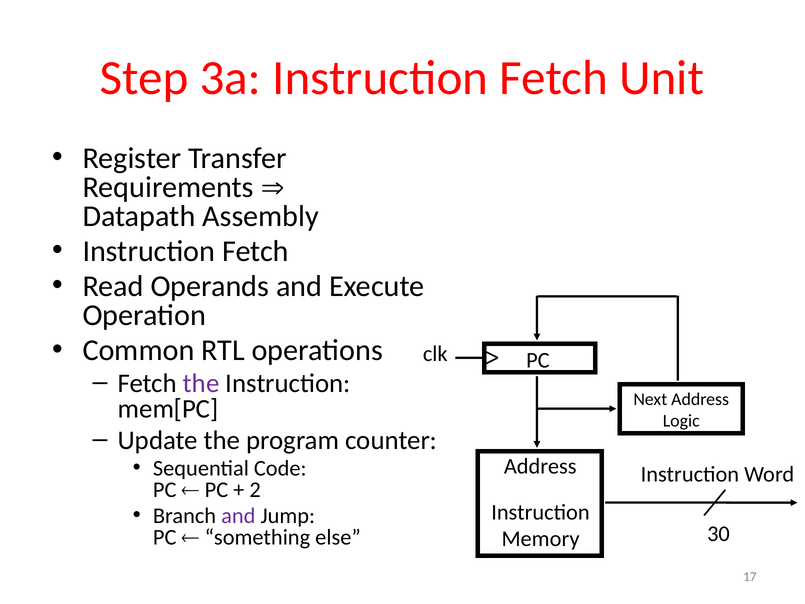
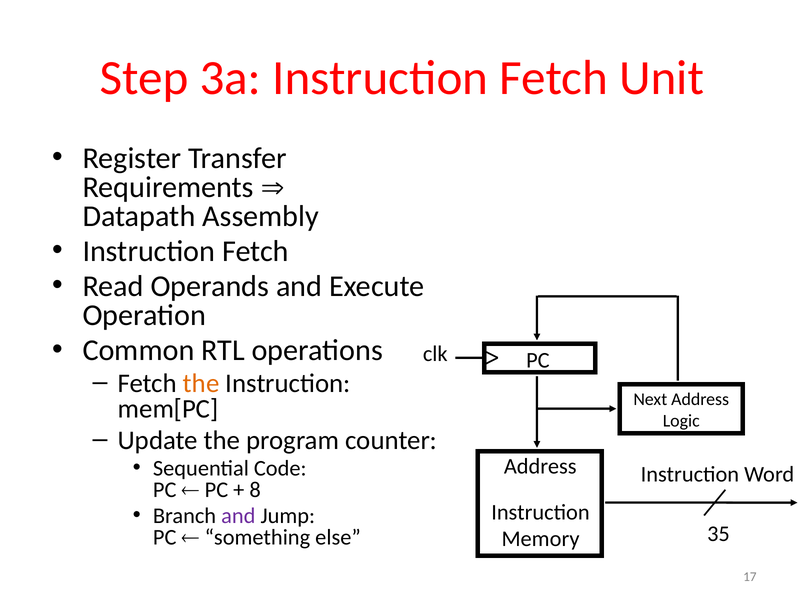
the at (201, 383) colour: purple -> orange
2: 2 -> 8
30: 30 -> 35
